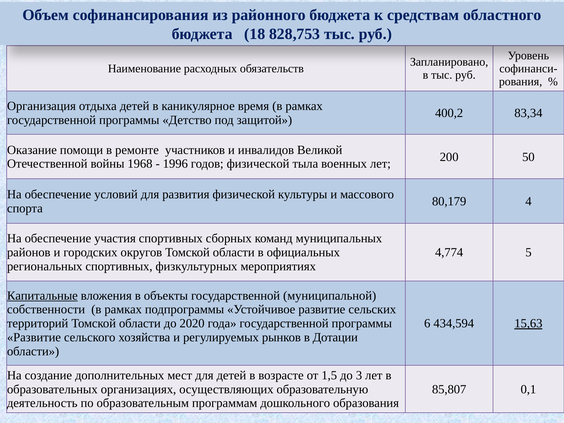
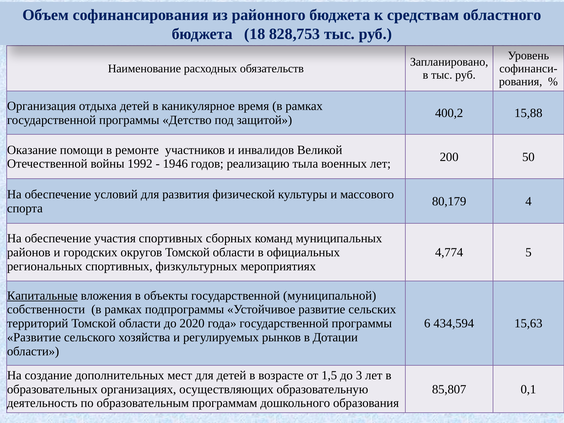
83,34: 83,34 -> 15,88
1968: 1968 -> 1992
1996: 1996 -> 1946
годов физической: физической -> реализацию
15,63 underline: present -> none
